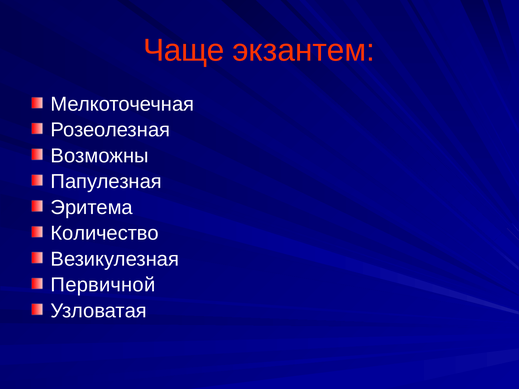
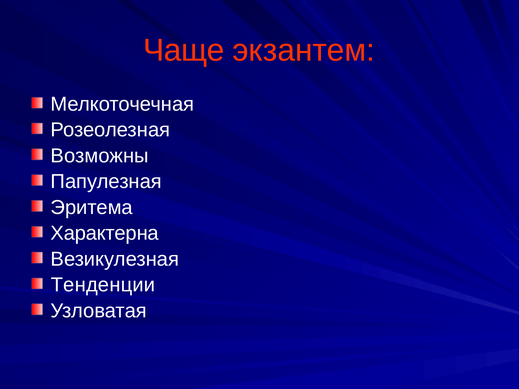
Количество: Количество -> Характерна
Первичной: Первичной -> Тенденции
